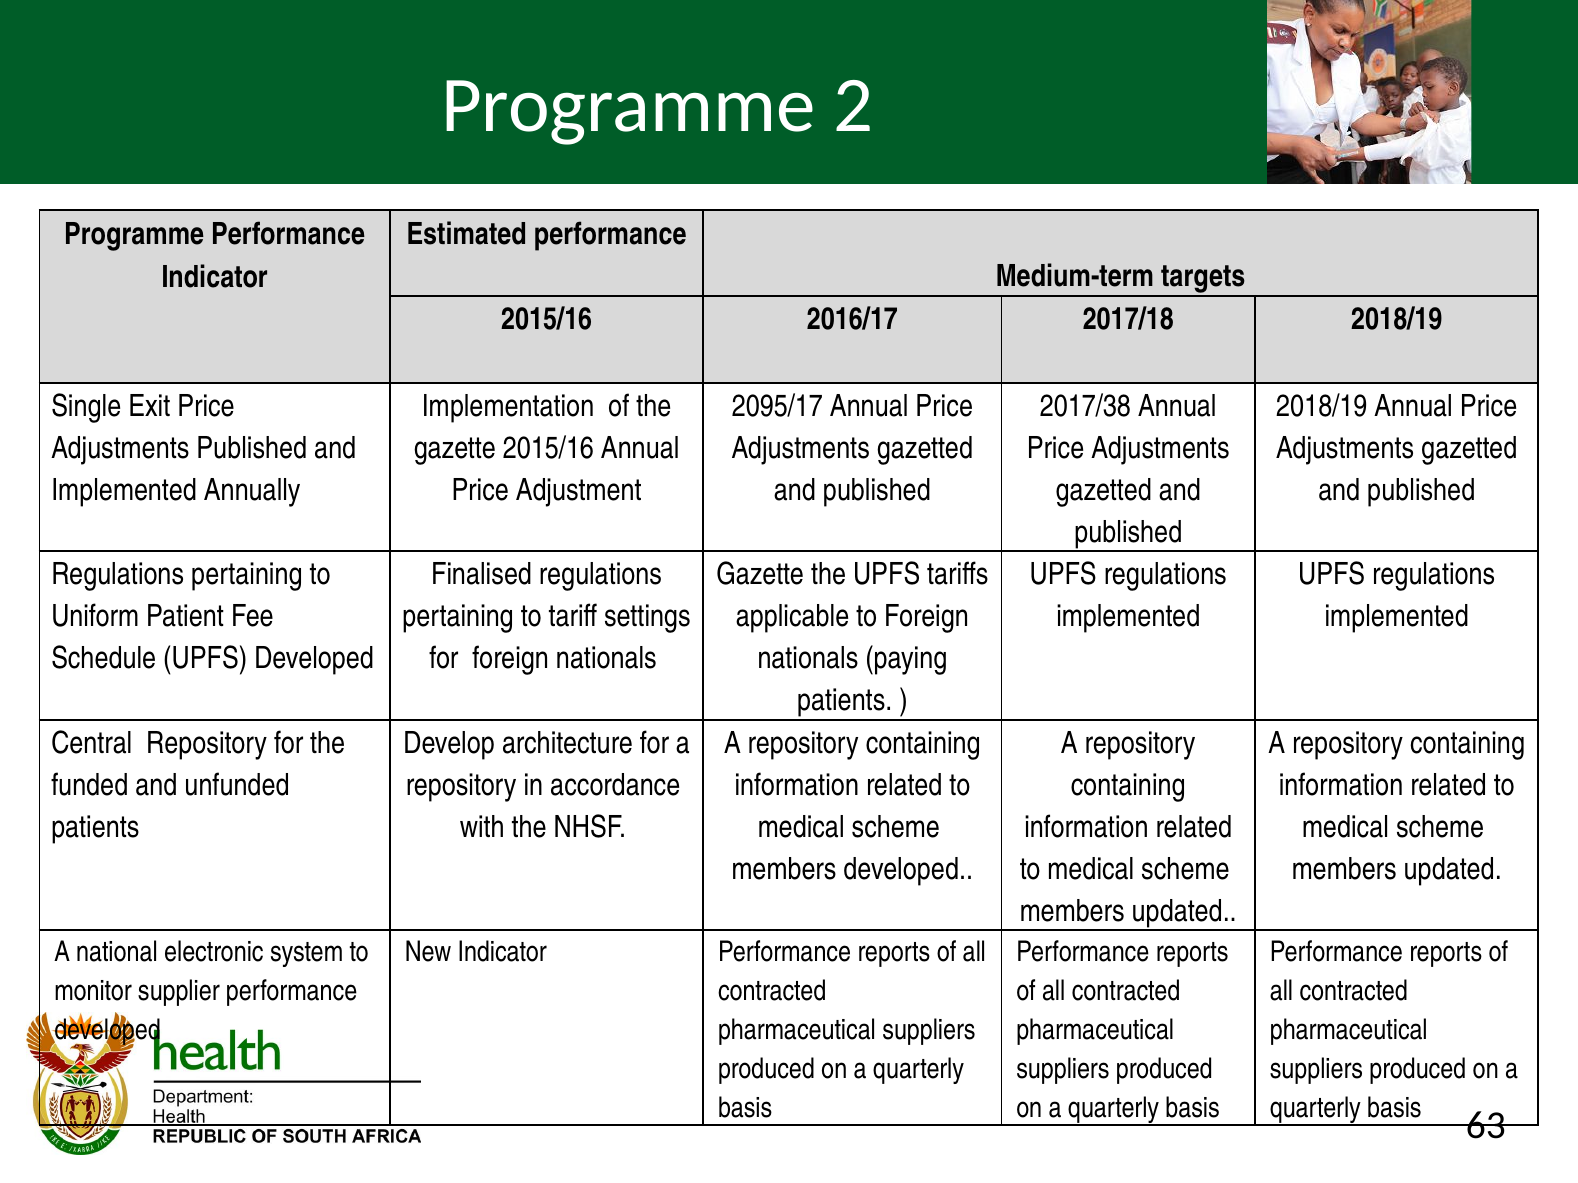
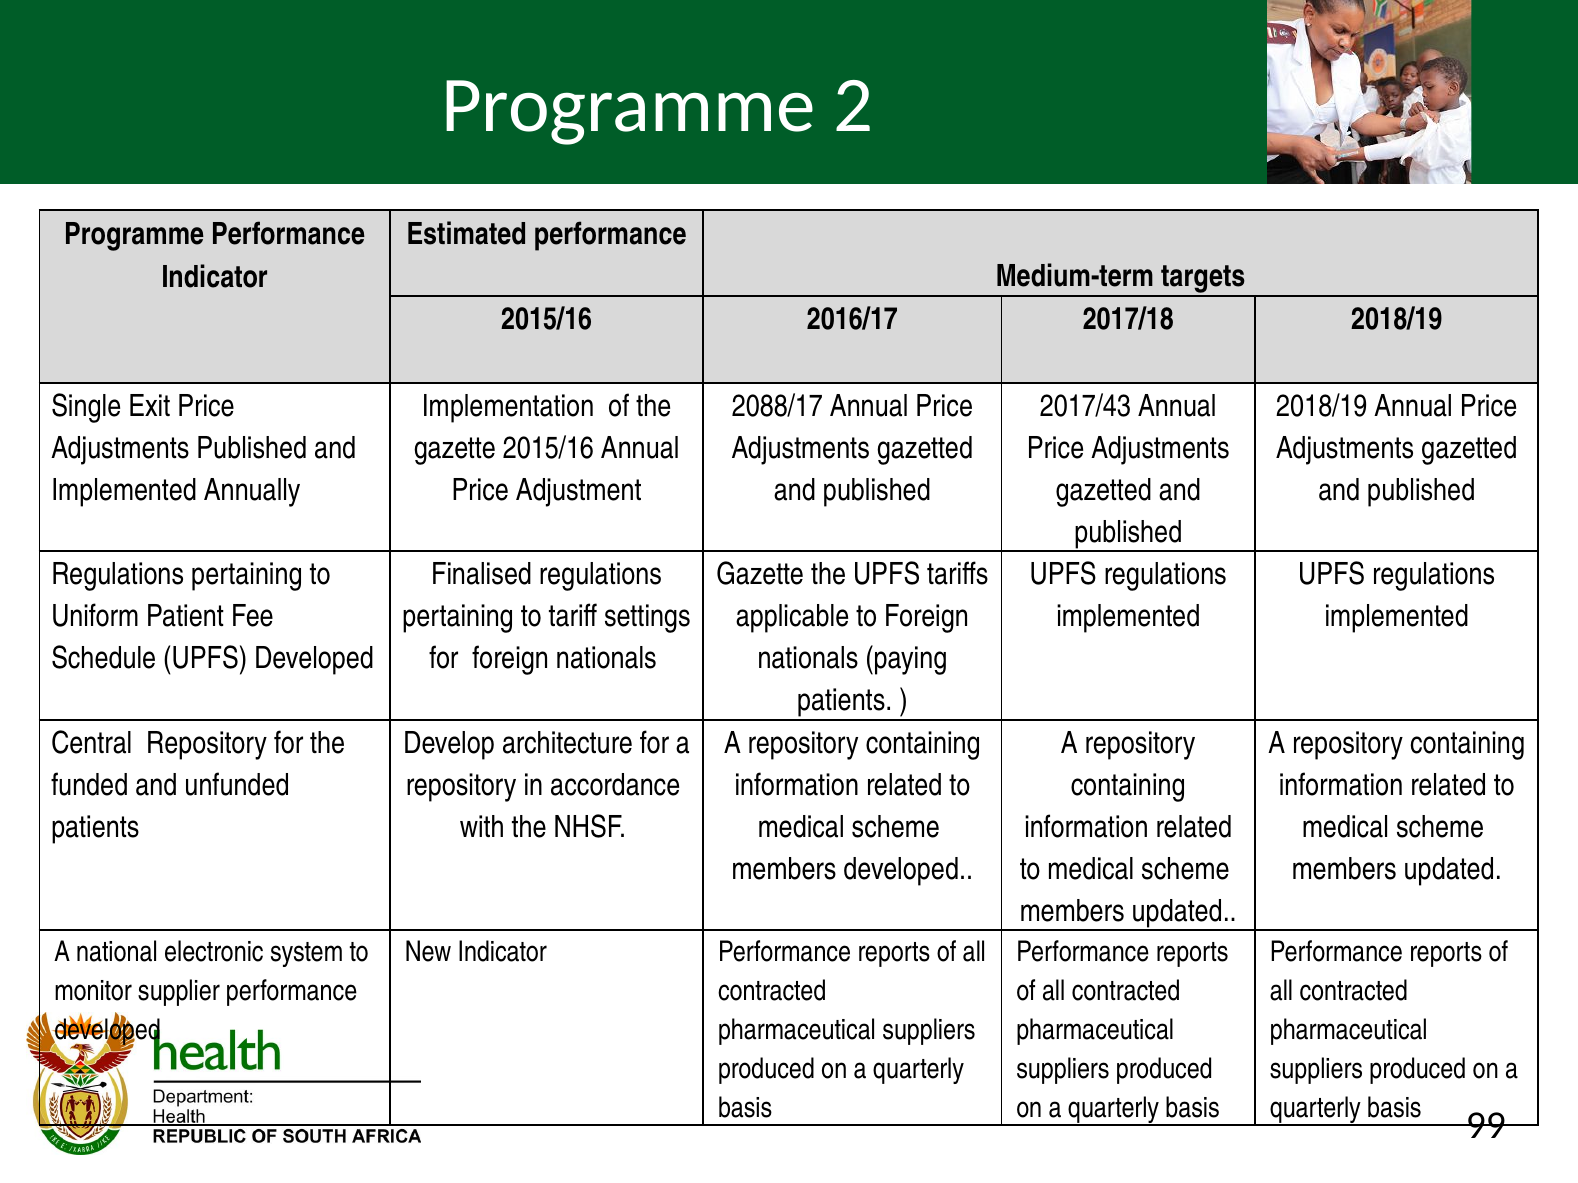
2095/17: 2095/17 -> 2088/17
2017/38: 2017/38 -> 2017/43
63: 63 -> 99
